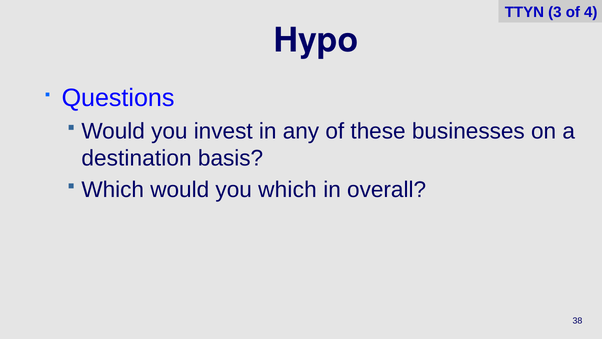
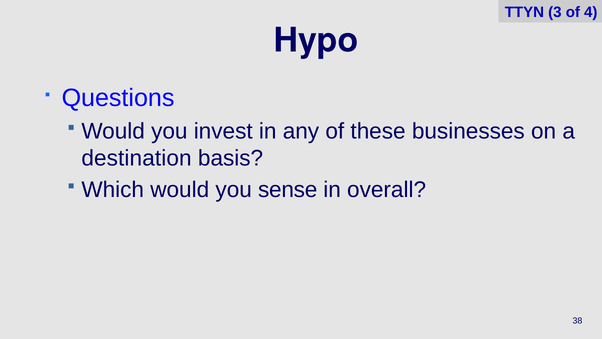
you which: which -> sense
